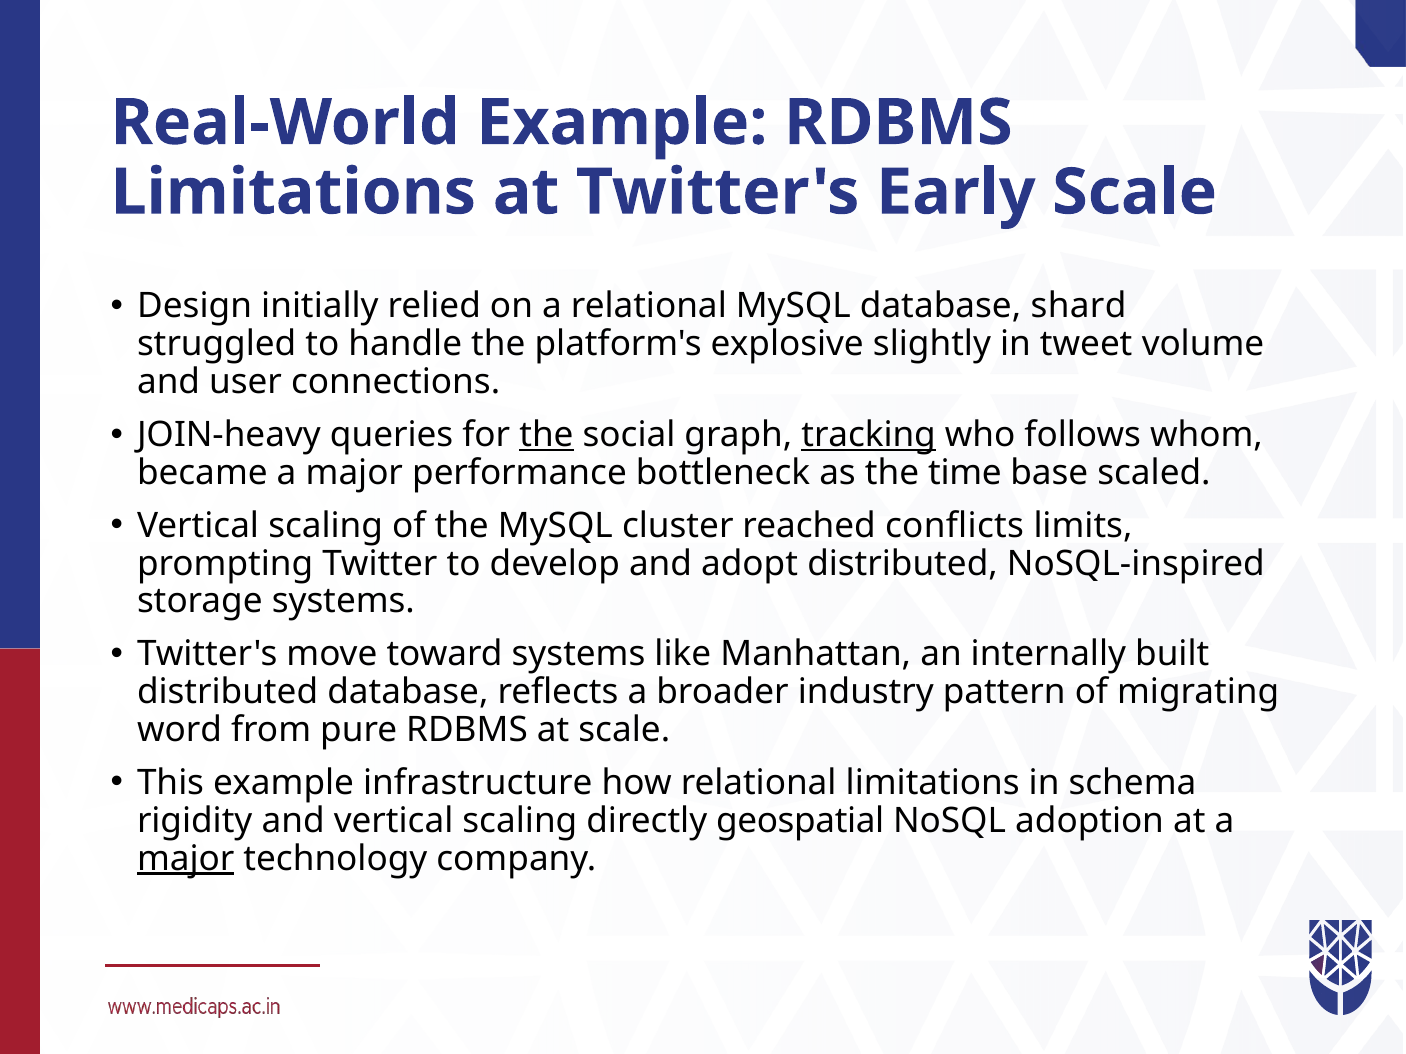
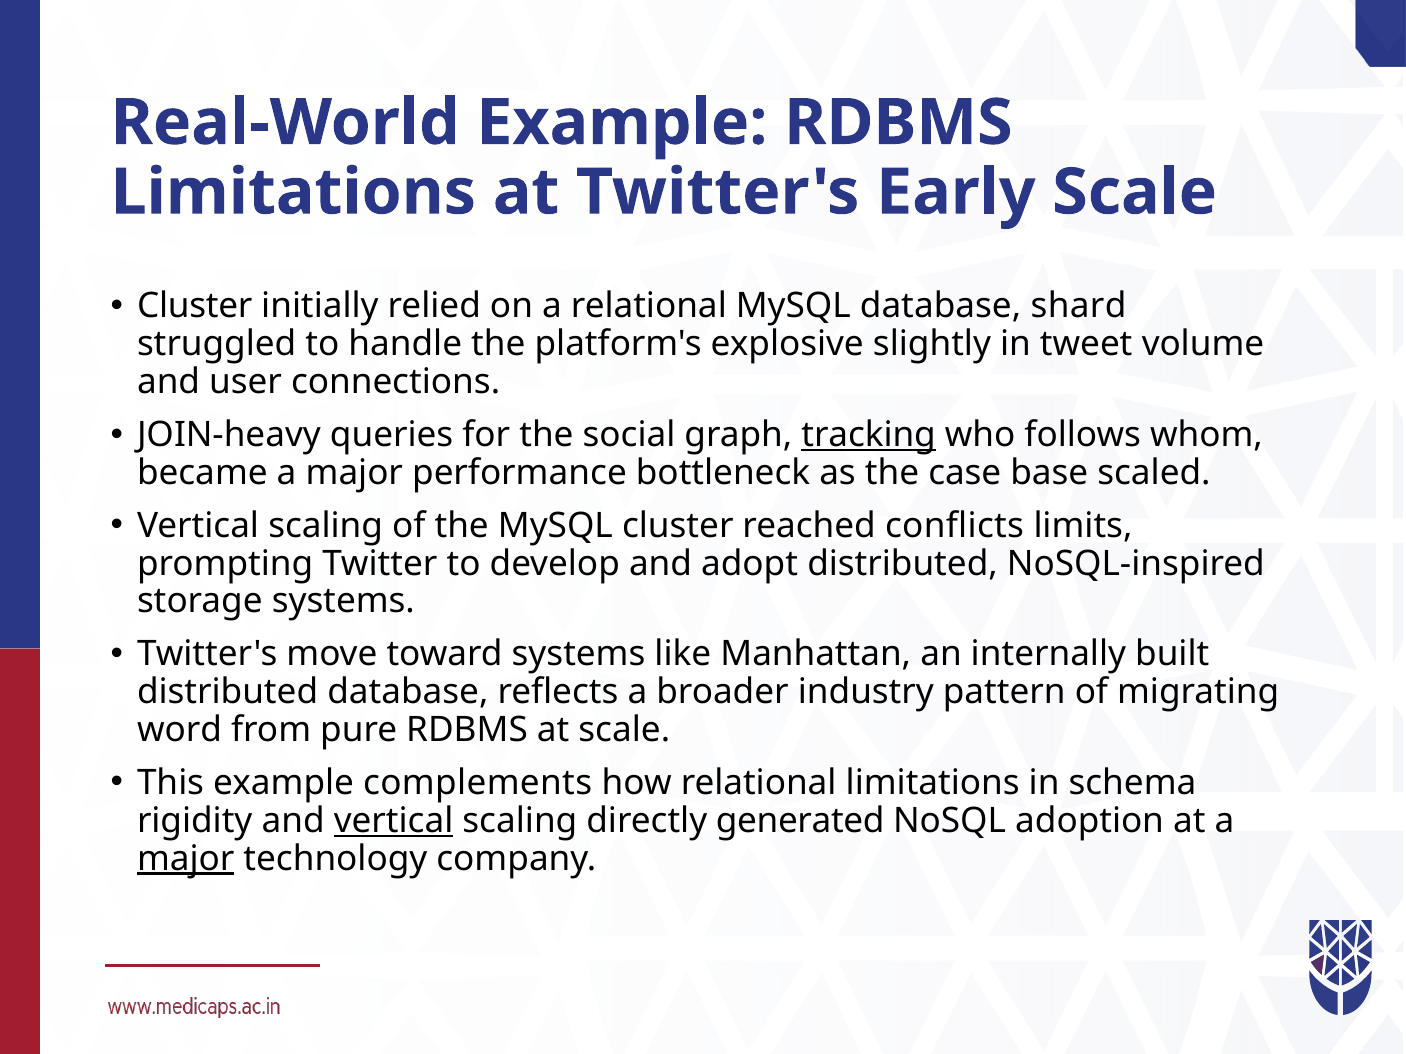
Design at (195, 307): Design -> Cluster
the at (546, 435) underline: present -> none
time: time -> case
infrastructure: infrastructure -> complements
vertical at (394, 821) underline: none -> present
geospatial: geospatial -> generated
